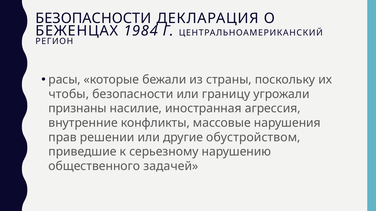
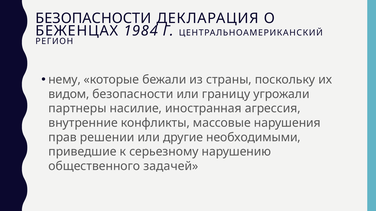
расы: расы -> нему
чтобы: чтобы -> видом
признаны: признаны -> партнеры
обустройством: обустройством -> необходимыми
